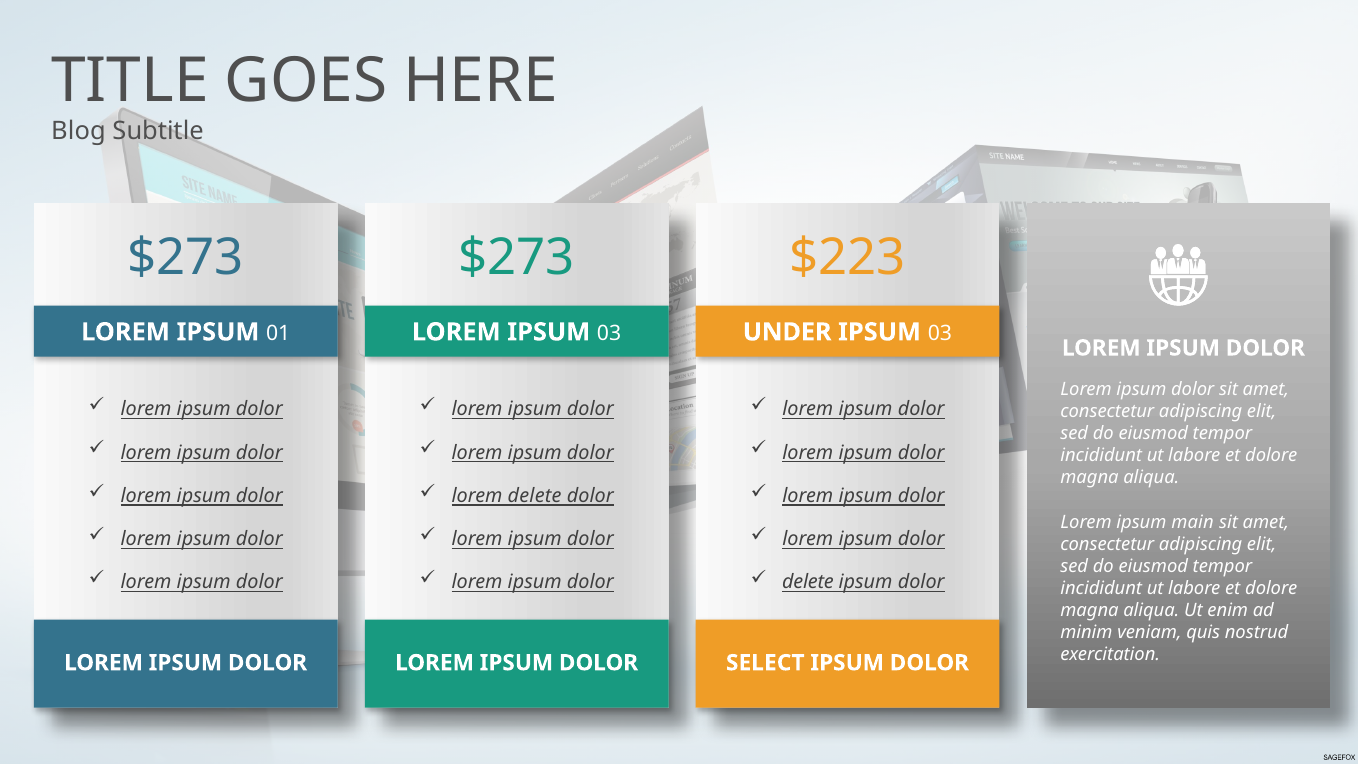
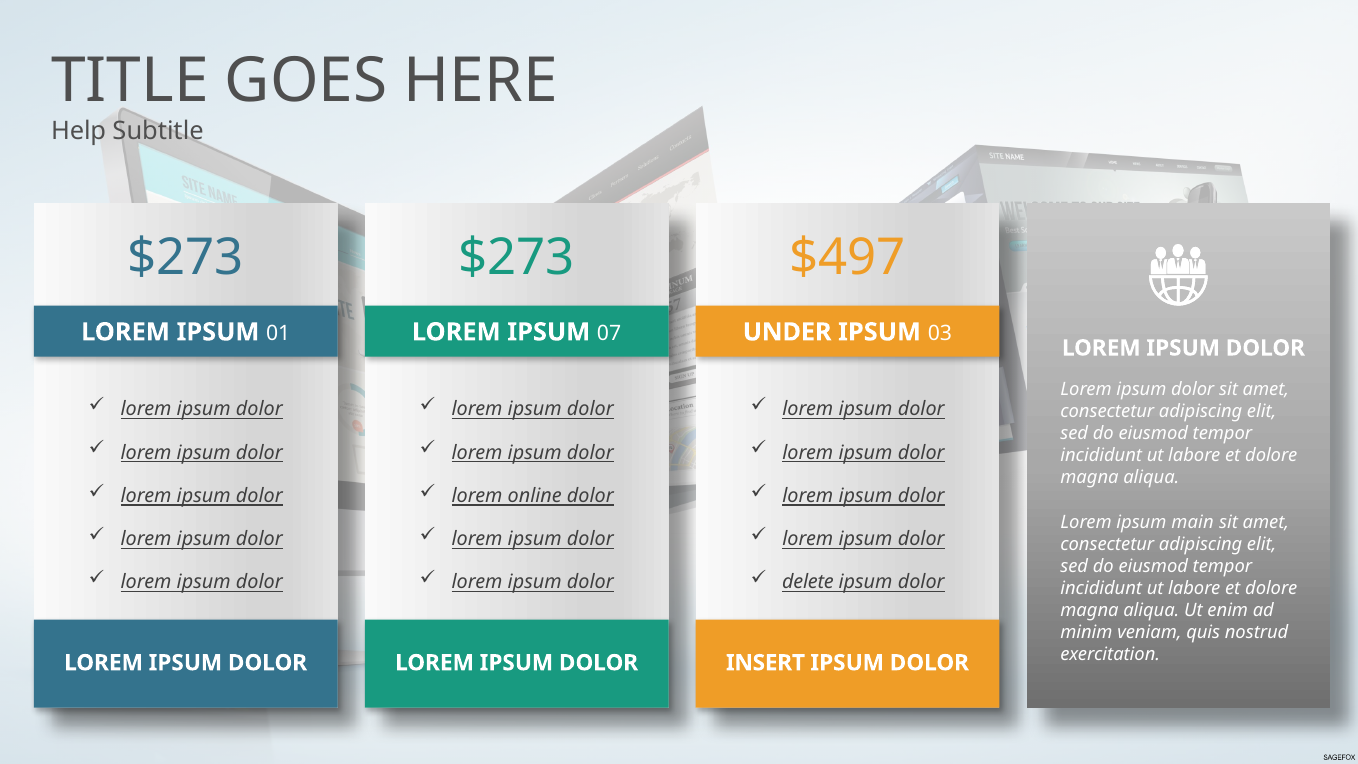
Blog: Blog -> Help
$223: $223 -> $497
LOREM IPSUM 03: 03 -> 07
lorem delete: delete -> online
SELECT: SELECT -> INSERT
